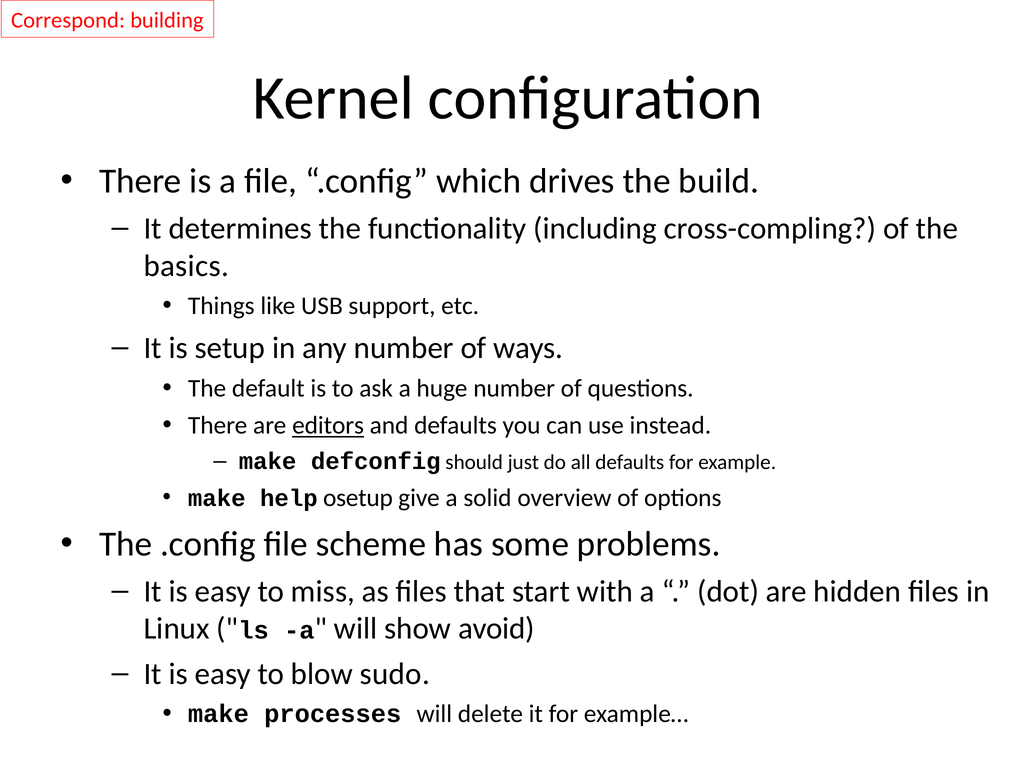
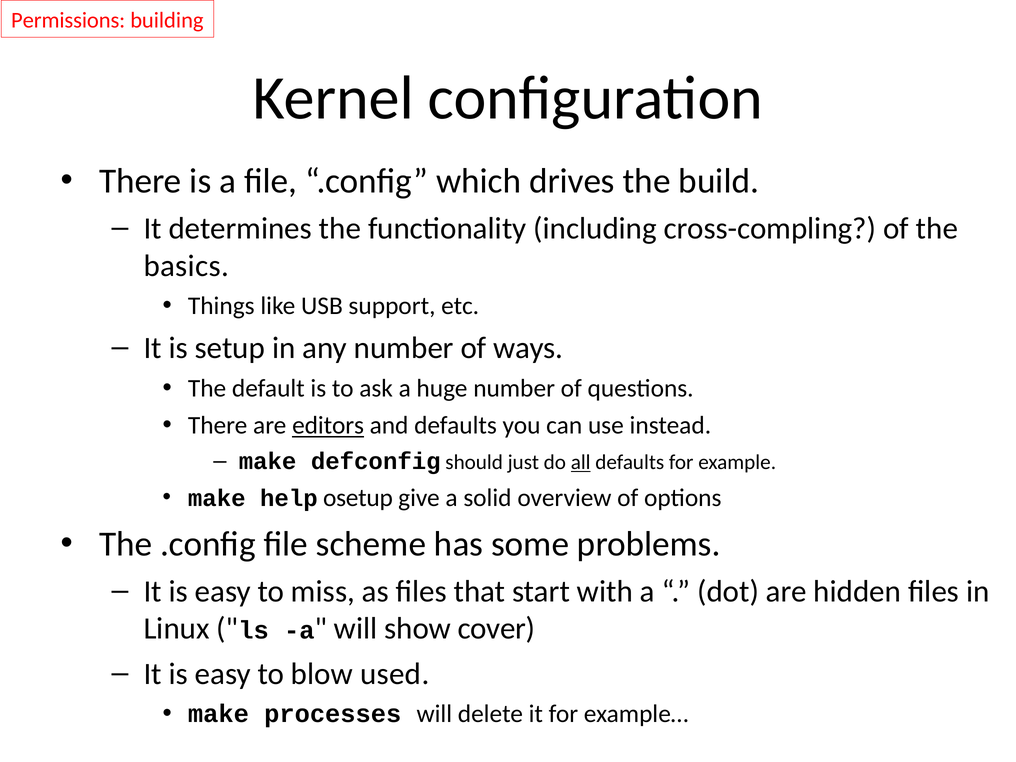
Correspond: Correspond -> Permissions
all underline: none -> present
avoid: avoid -> cover
sudo: sudo -> used
